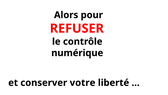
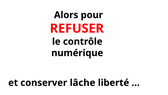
votre: votre -> lâche
